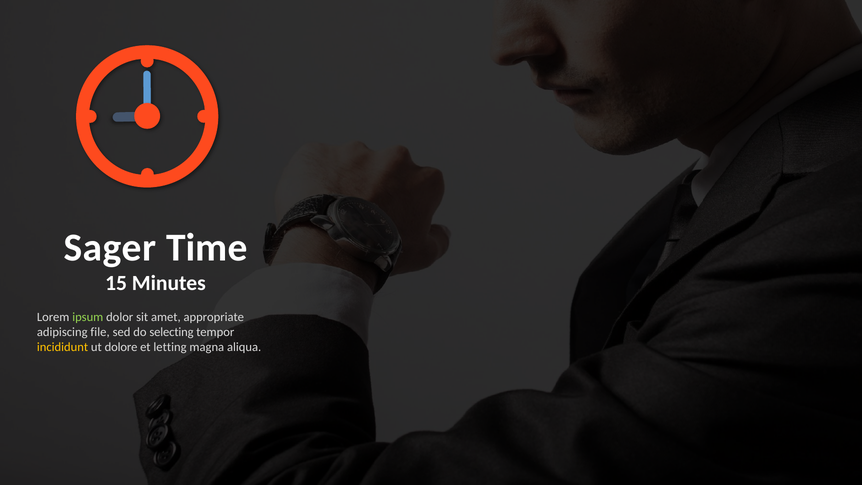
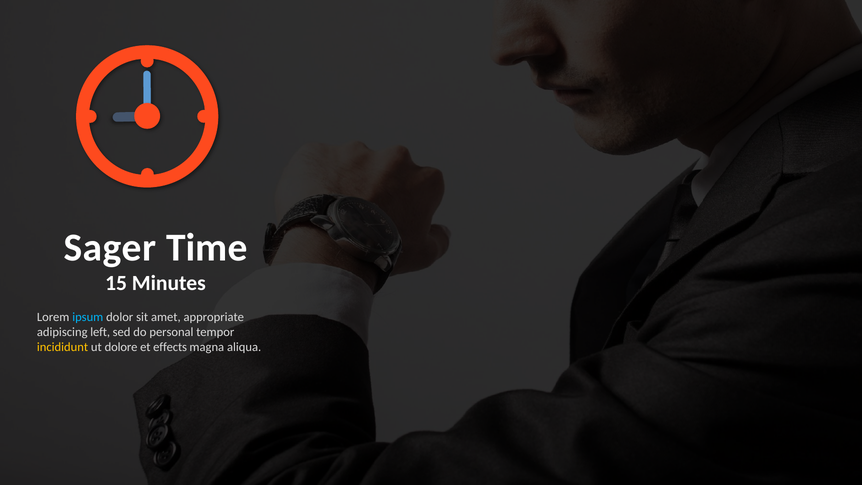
ipsum colour: light green -> light blue
file: file -> left
selecting: selecting -> personal
letting: letting -> effects
